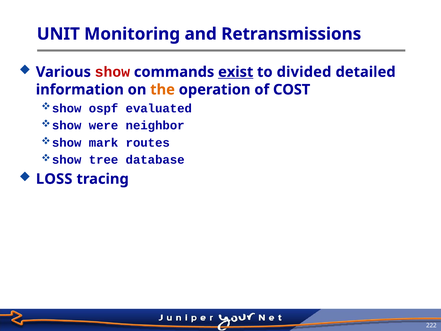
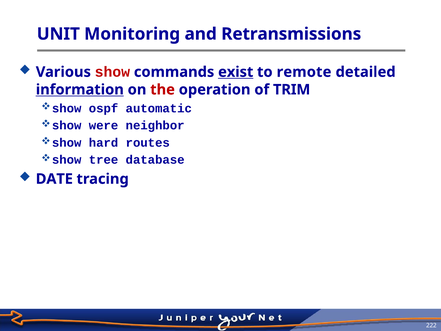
divided: divided -> remote
information underline: none -> present
the colour: orange -> red
COST: COST -> TRIM
evaluated: evaluated -> automatic
mark: mark -> hard
LOSS: LOSS -> DATE
